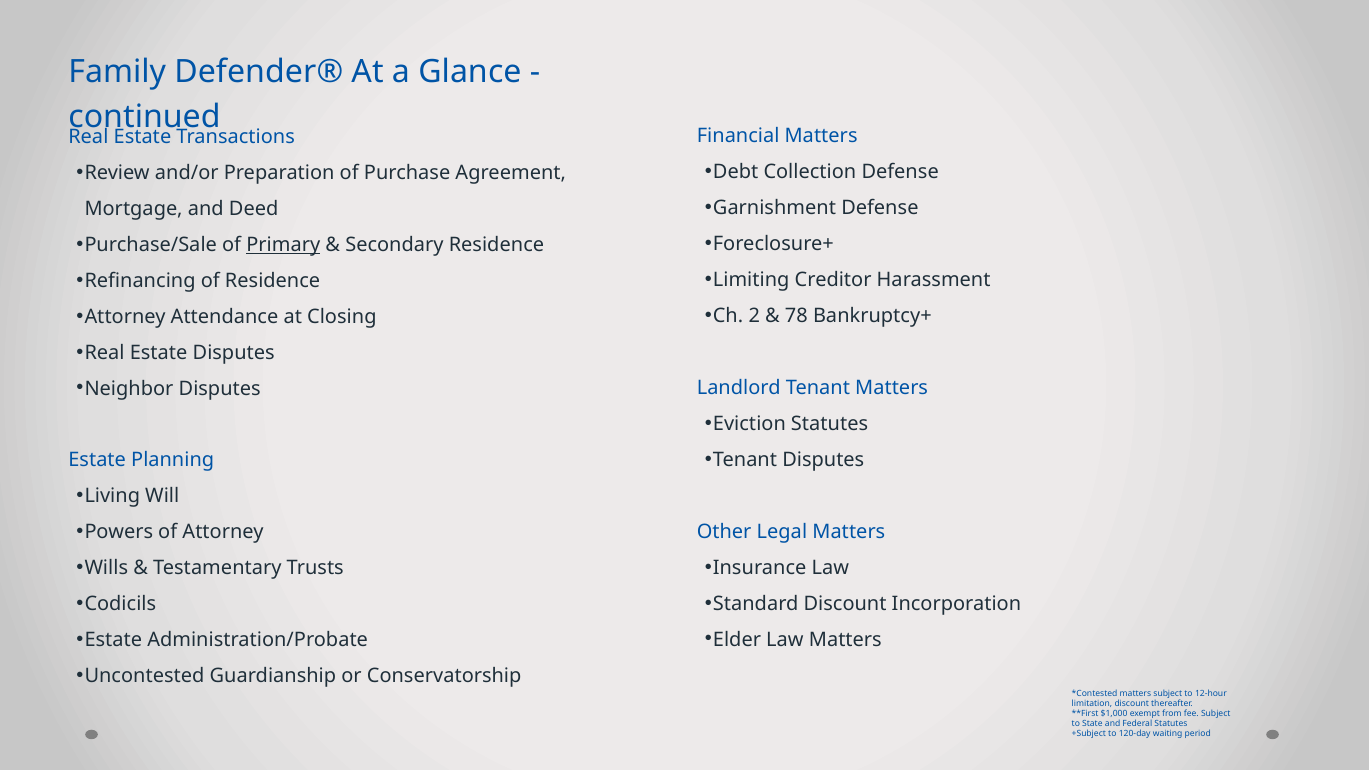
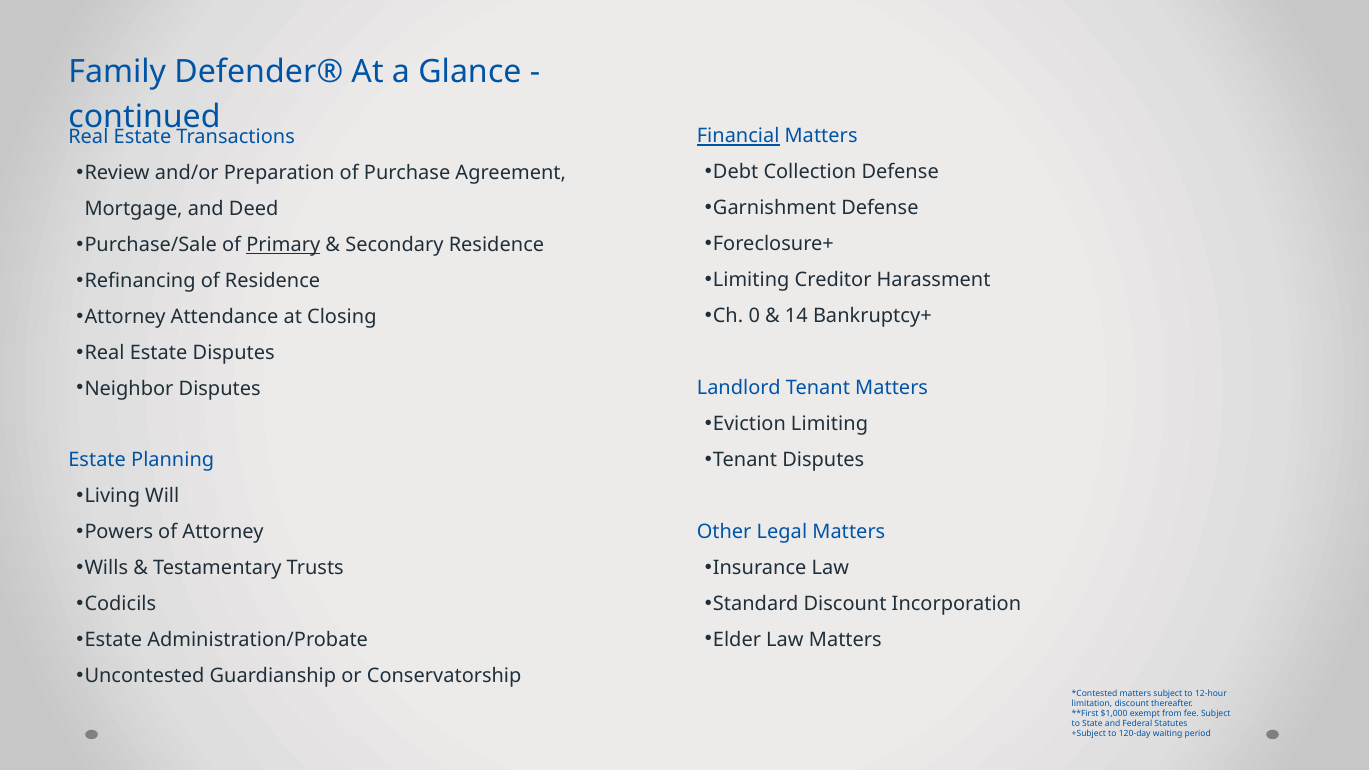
Financial underline: none -> present
2: 2 -> 0
78: 78 -> 14
Eviction Statutes: Statutes -> Limiting
